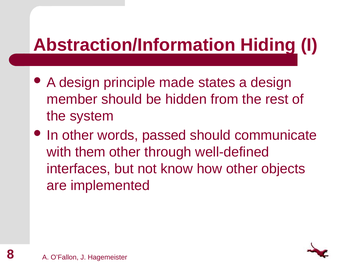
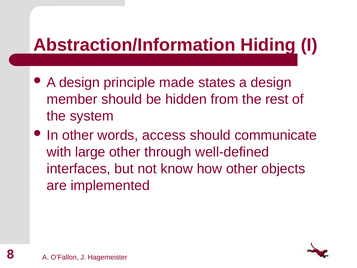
passed: passed -> access
them: them -> large
